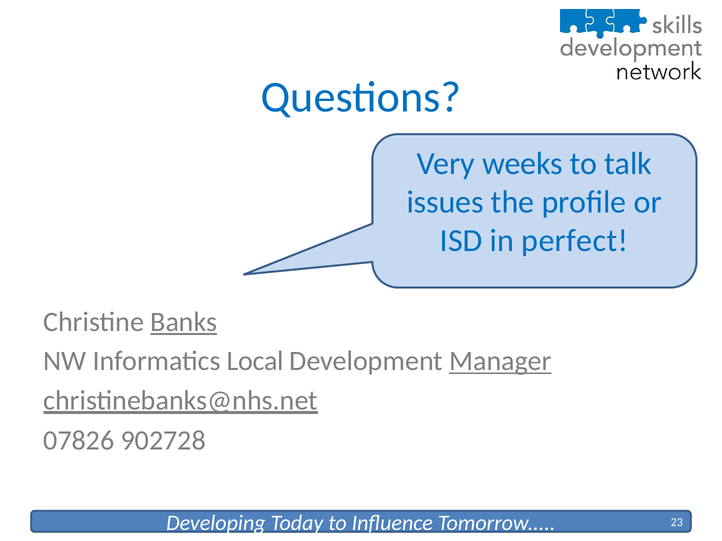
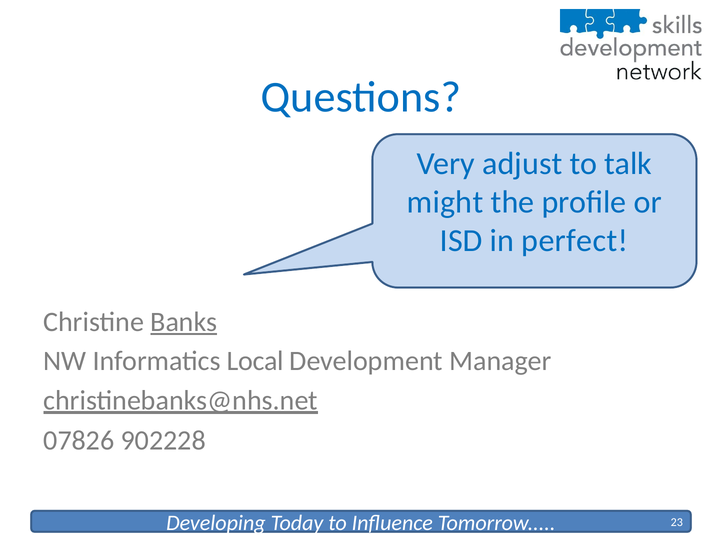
weeks: weeks -> adjust
issues: issues -> might
Manager underline: present -> none
902728: 902728 -> 902228
